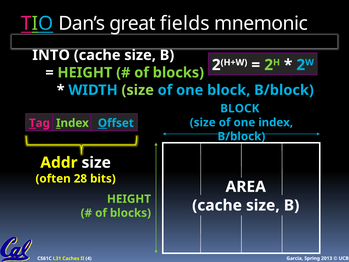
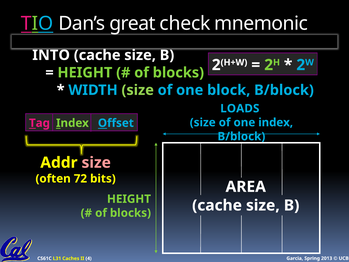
fields: fields -> check
BLOCK at (240, 108): BLOCK -> LOADS
size at (96, 162) colour: white -> pink
28: 28 -> 72
